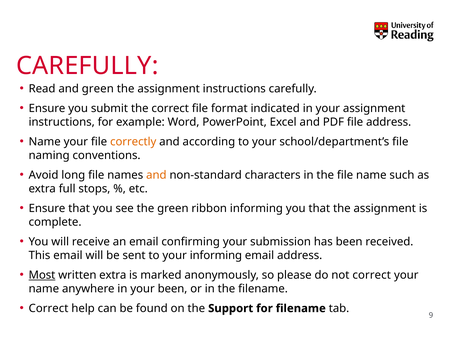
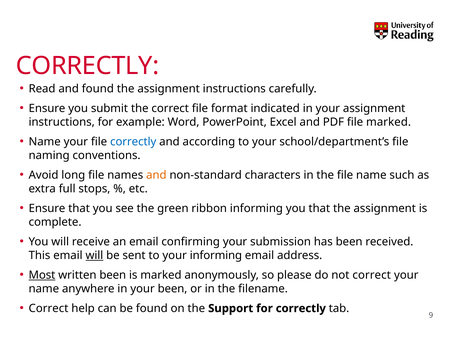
CAREFULLY at (87, 66): CAREFULLY -> CORRECTLY
and green: green -> found
file address: address -> marked
correctly at (133, 142) colour: orange -> blue
will at (94, 256) underline: none -> present
written extra: extra -> been
for filename: filename -> correctly
